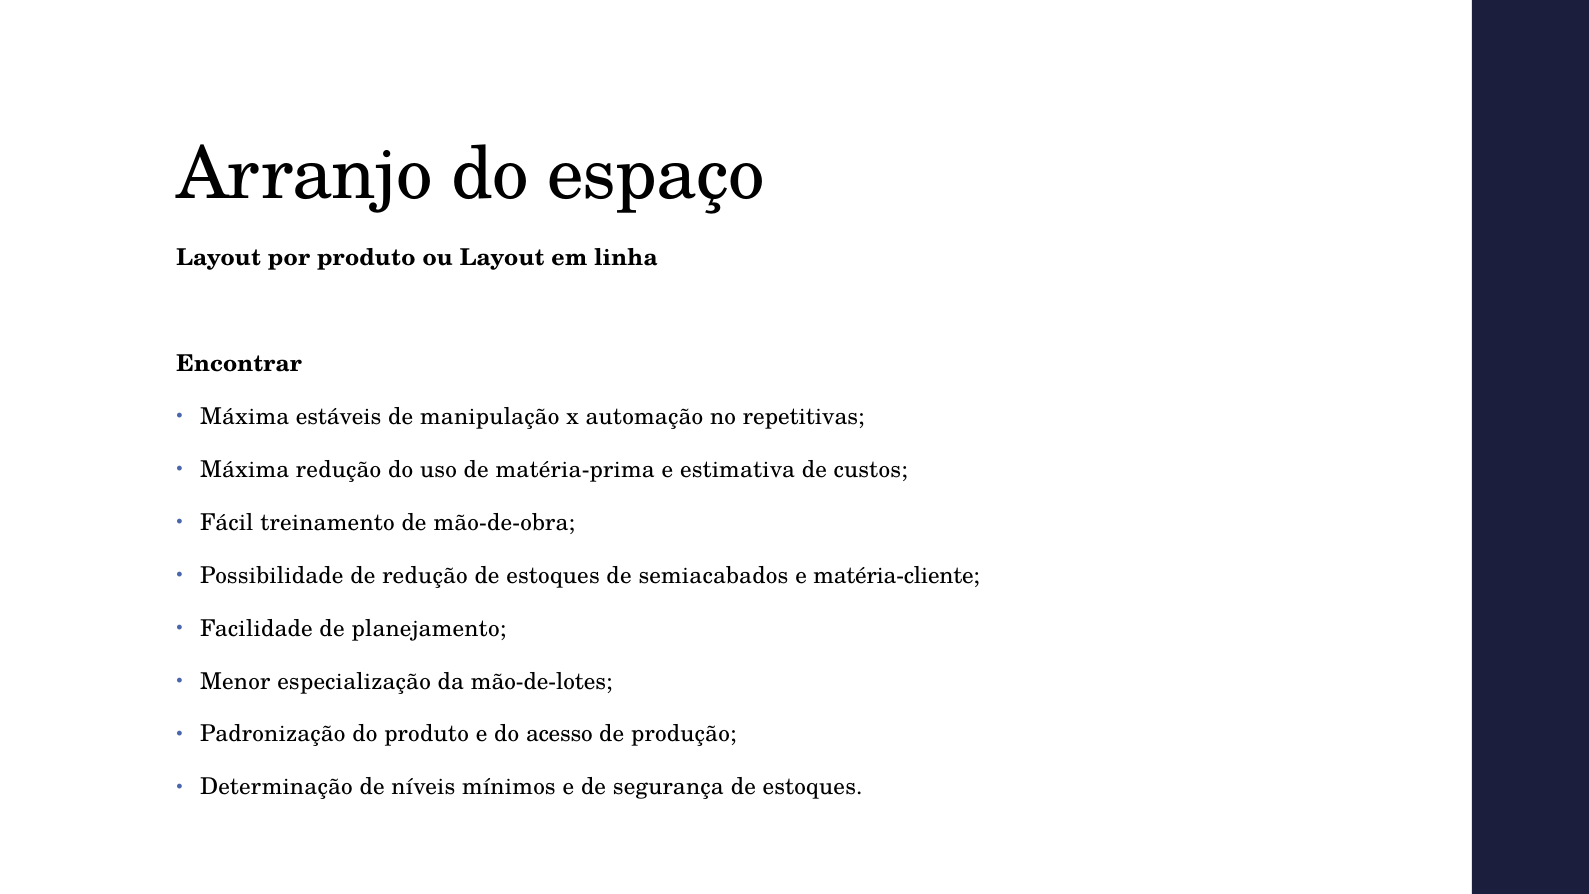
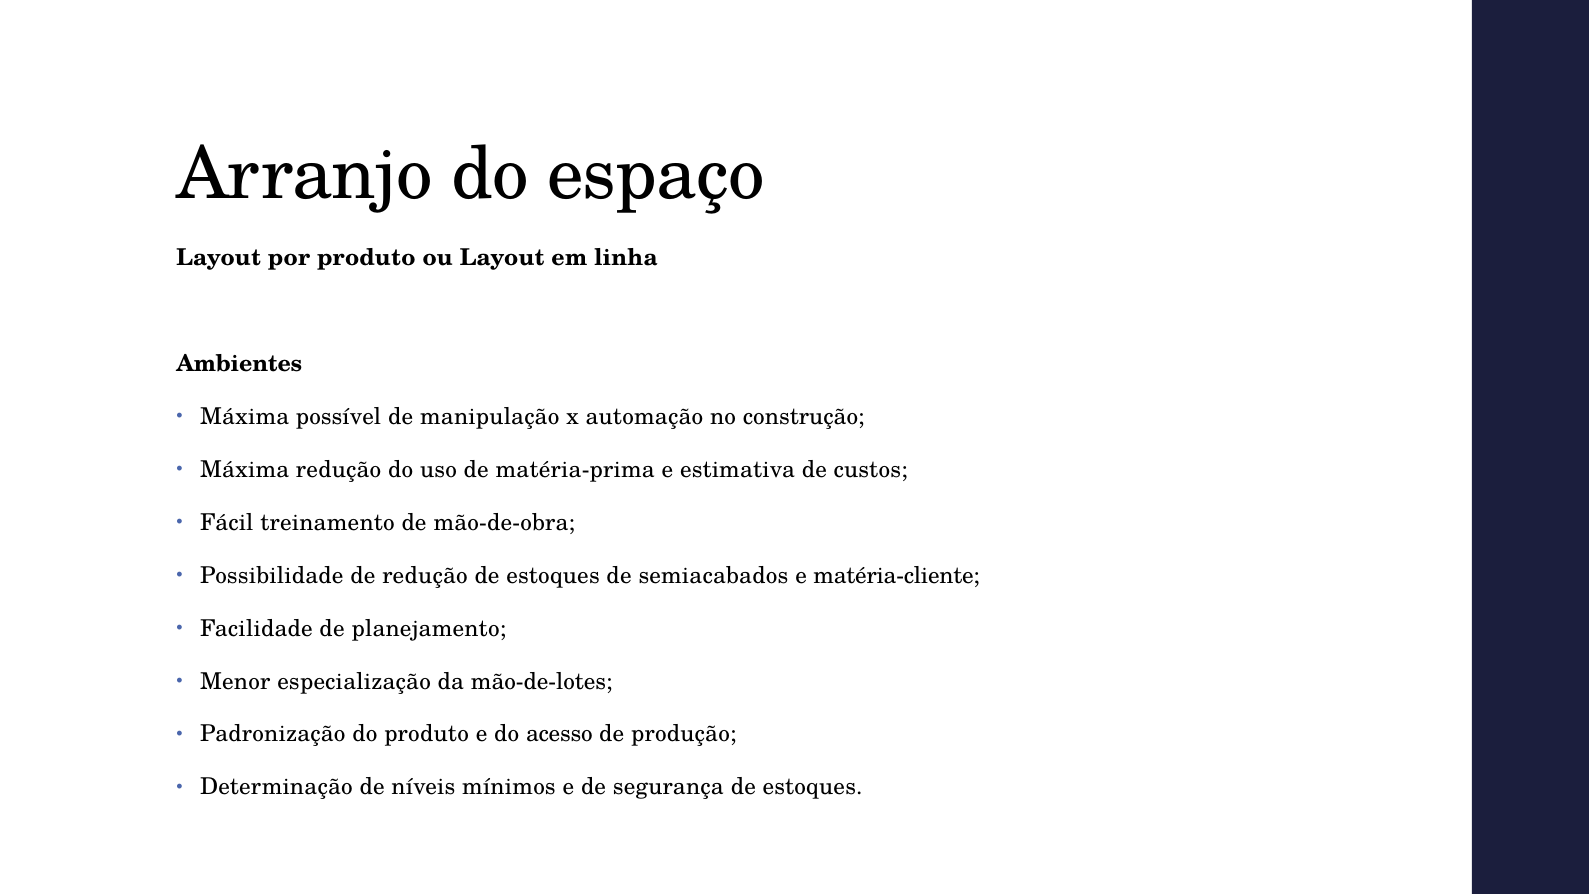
Encontrar: Encontrar -> Ambientes
estáveis: estáveis -> possível
repetitivas: repetitivas -> construção
